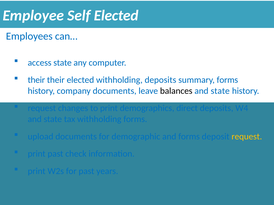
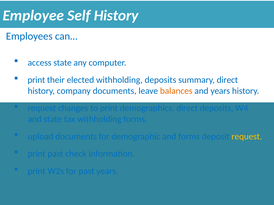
Self Elected: Elected -> History
their at (36, 80): their -> print
summary forms: forms -> direct
balances colour: black -> orange
state at (220, 91): state -> years
